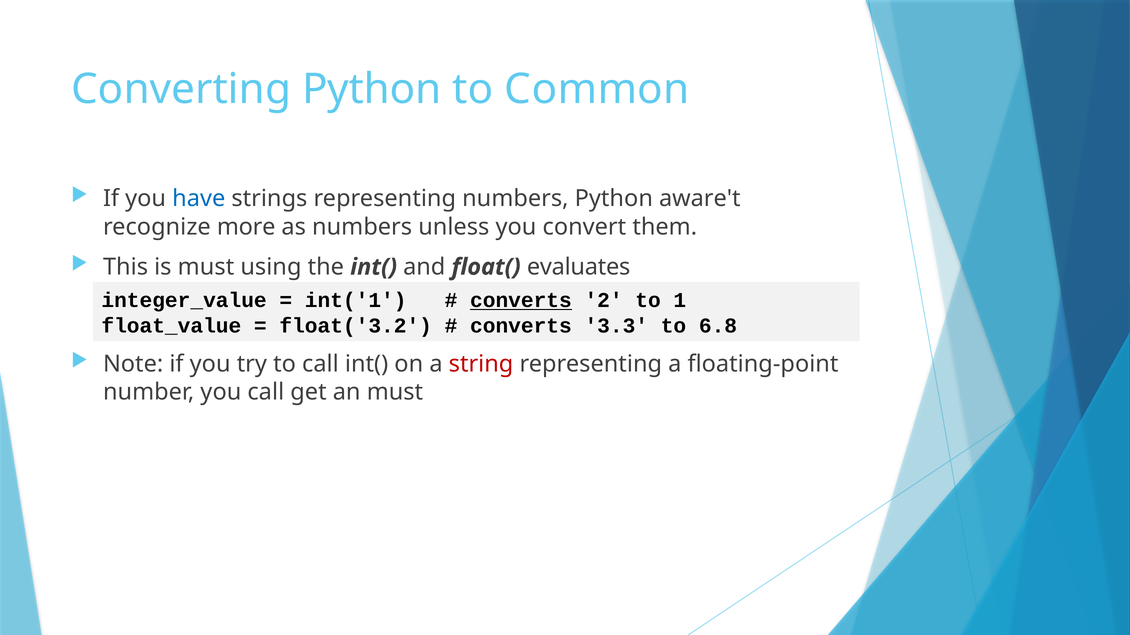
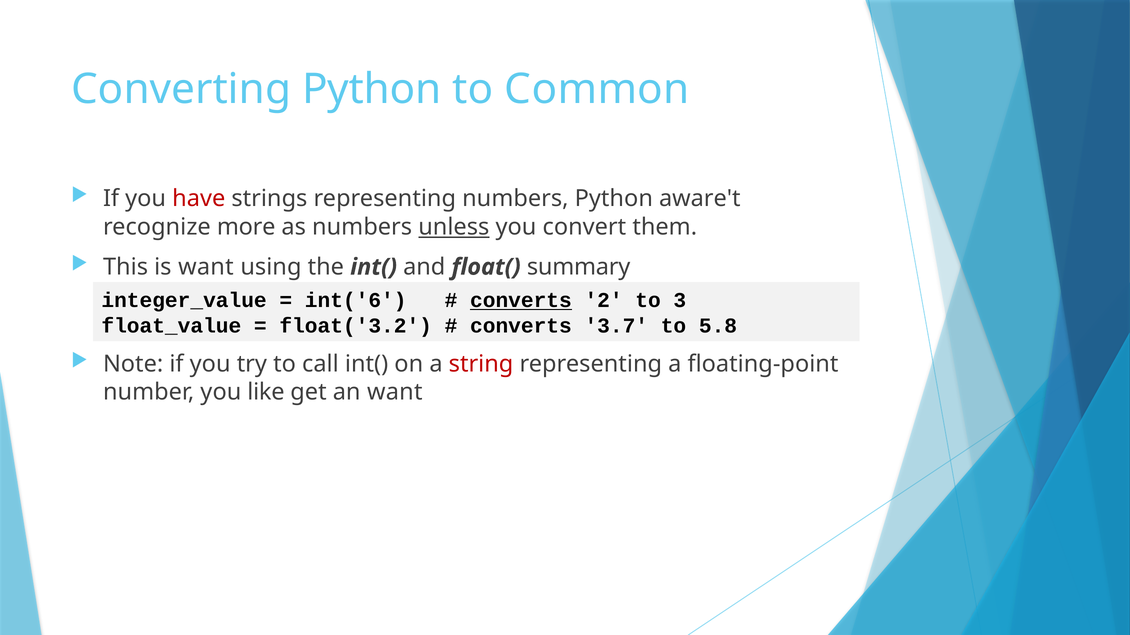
have colour: blue -> red
unless underline: none -> present
is must: must -> want
evaluates: evaluates -> summary
int('1: int('1 -> int('6
1: 1 -> 3
3.3: 3.3 -> 3.7
6.8: 6.8 -> 5.8
you call: call -> like
an must: must -> want
